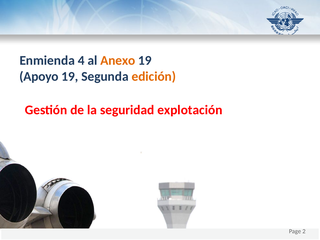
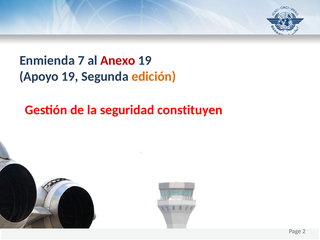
4: 4 -> 7
Anexo colour: orange -> red
explotación: explotación -> constituyen
